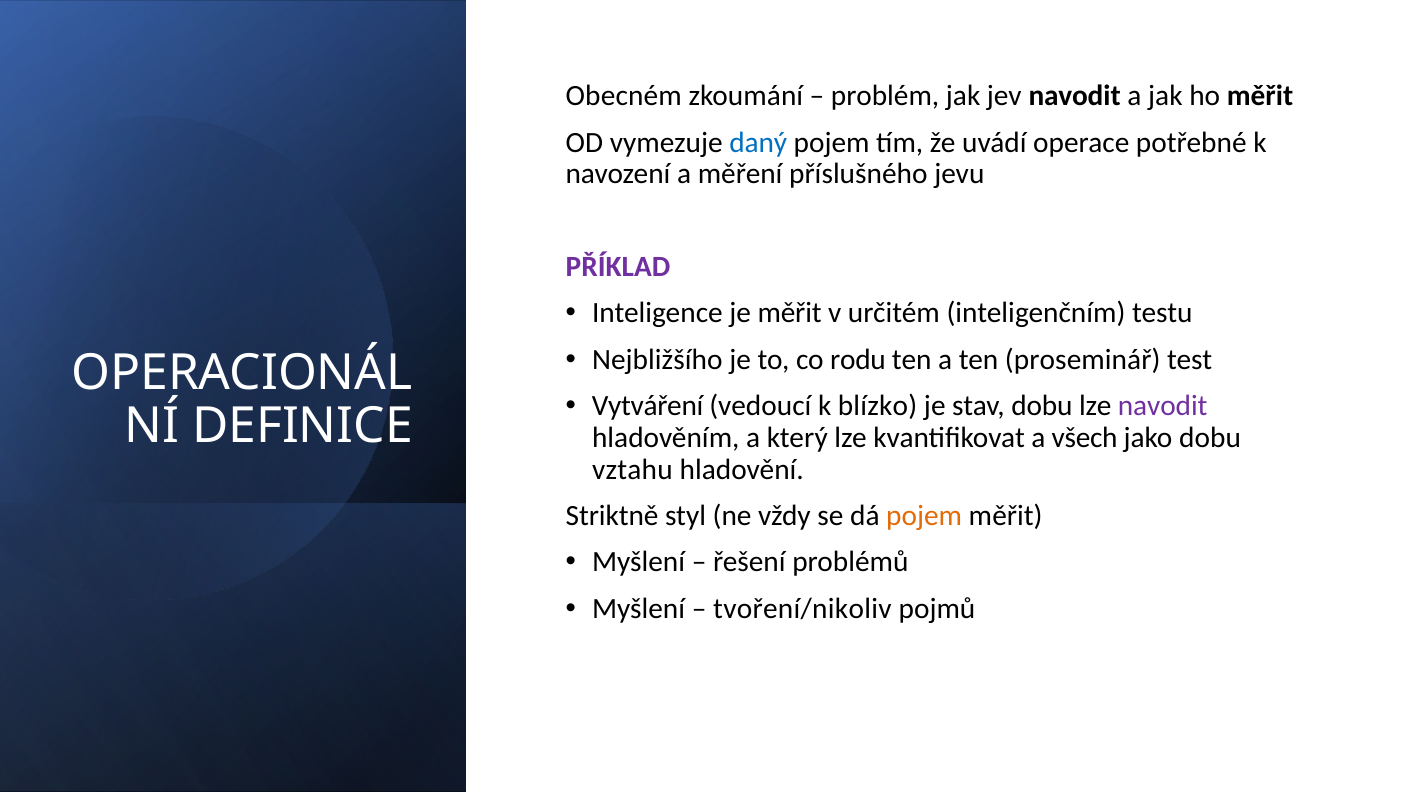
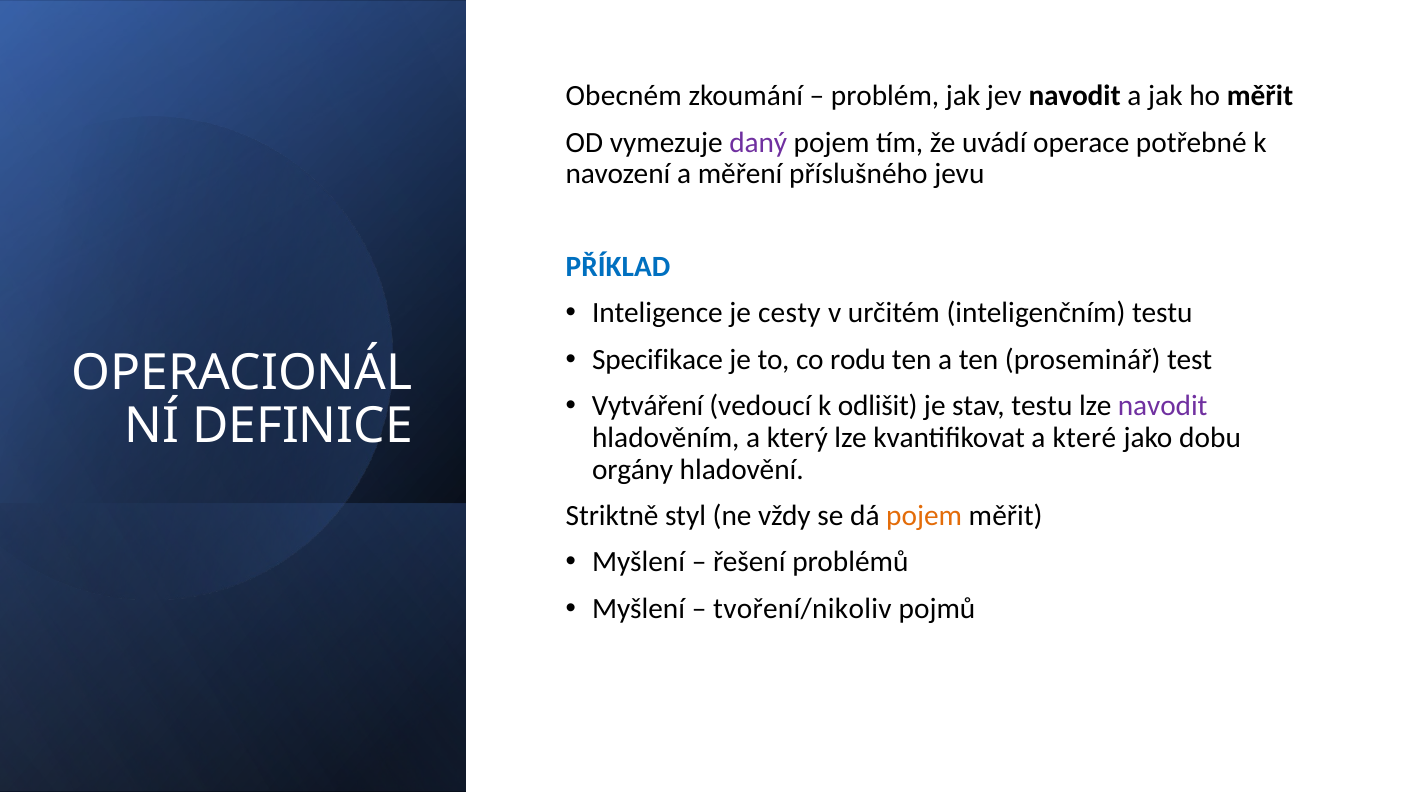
daný colour: blue -> purple
PŘÍKLAD colour: purple -> blue
je měřit: měřit -> cesty
Nejbližšího: Nejbližšího -> Specifikace
blízko: blízko -> odlišit
stav dobu: dobu -> testu
všech: všech -> které
vztahu: vztahu -> orgány
